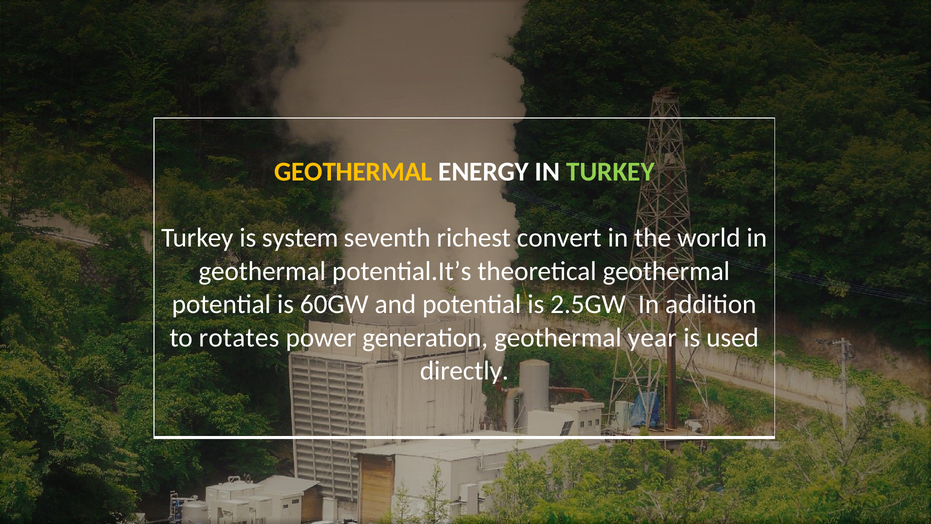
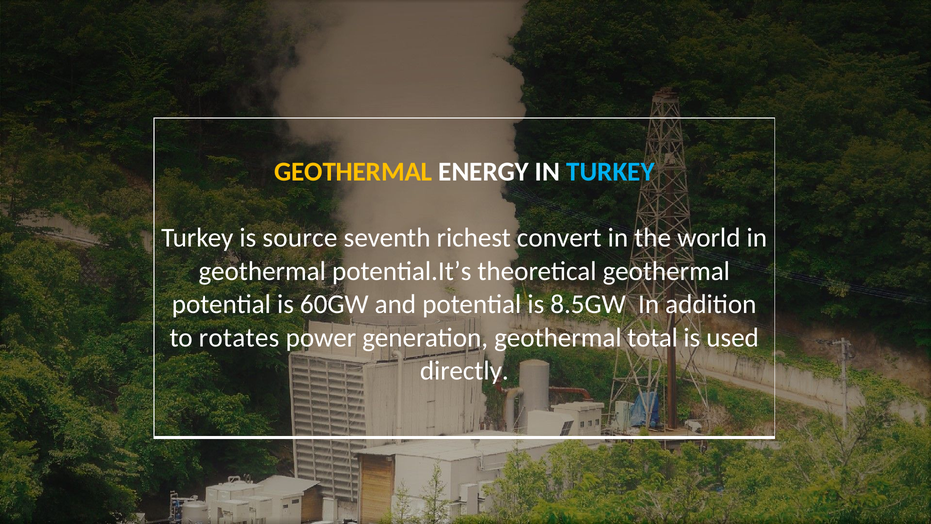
TURKEY at (610, 171) colour: light green -> light blue
system: system -> source
2.5GW: 2.5GW -> 8.5GW
year: year -> total
